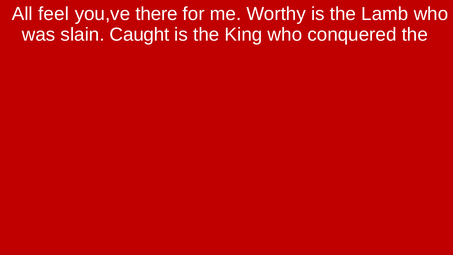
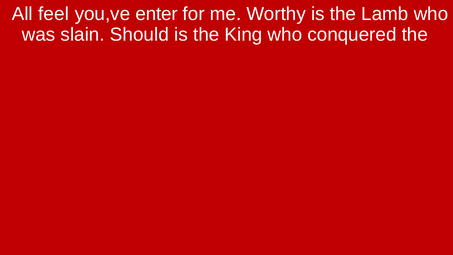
there: there -> enter
Caught: Caught -> Should
